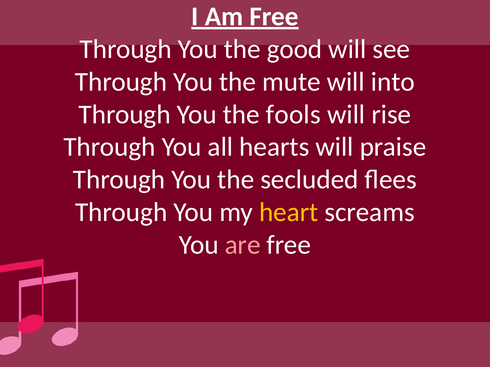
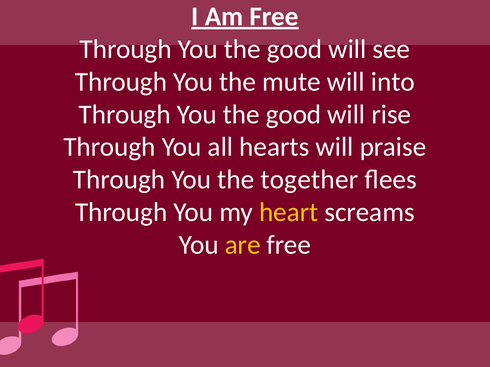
fools at (293, 115): fools -> good
secluded: secluded -> together
are colour: pink -> yellow
